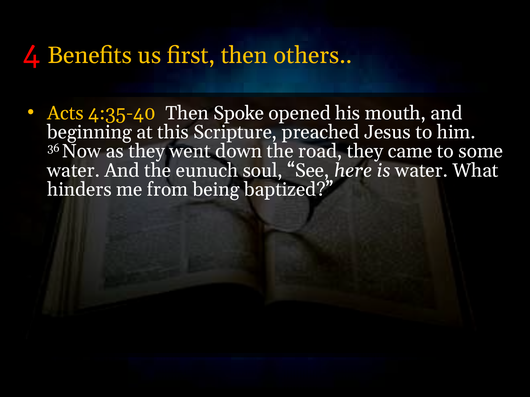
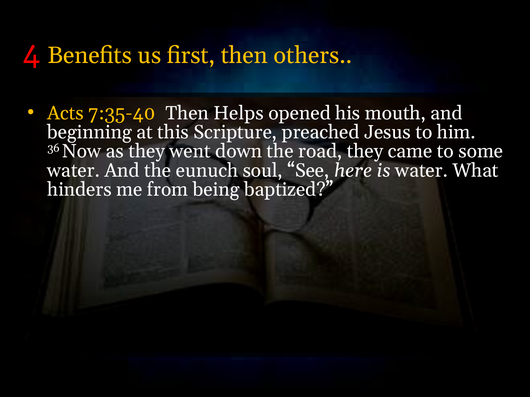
4:35-40: 4:35-40 -> 7:35-40
Spoke: Spoke -> Helps
